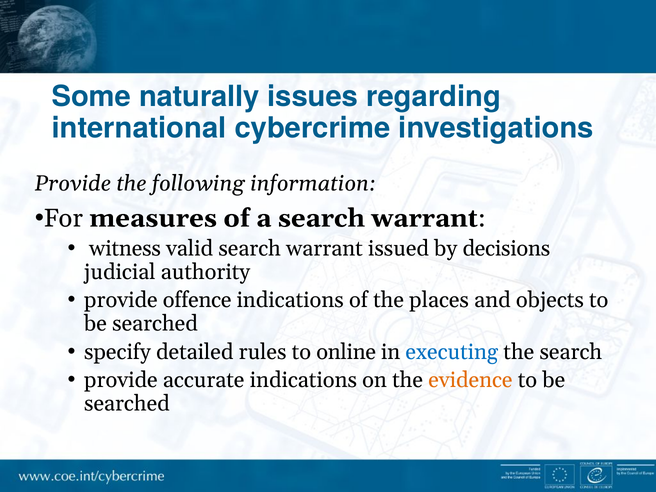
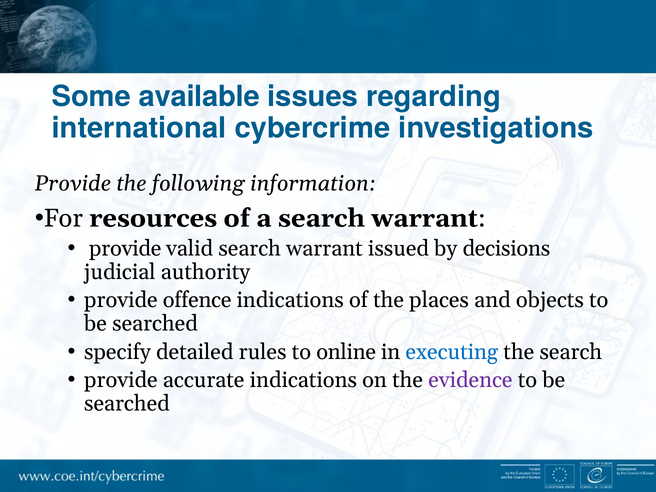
naturally: naturally -> available
measures: measures -> resources
witness at (125, 248): witness -> provide
evidence colour: orange -> purple
